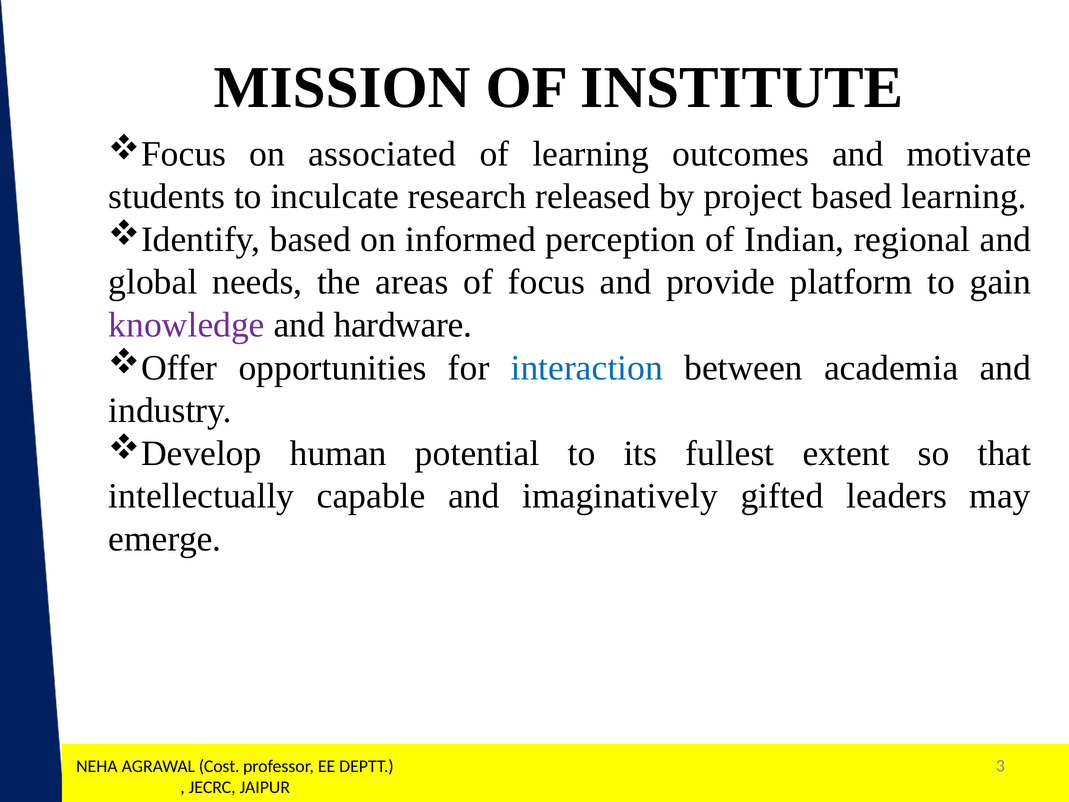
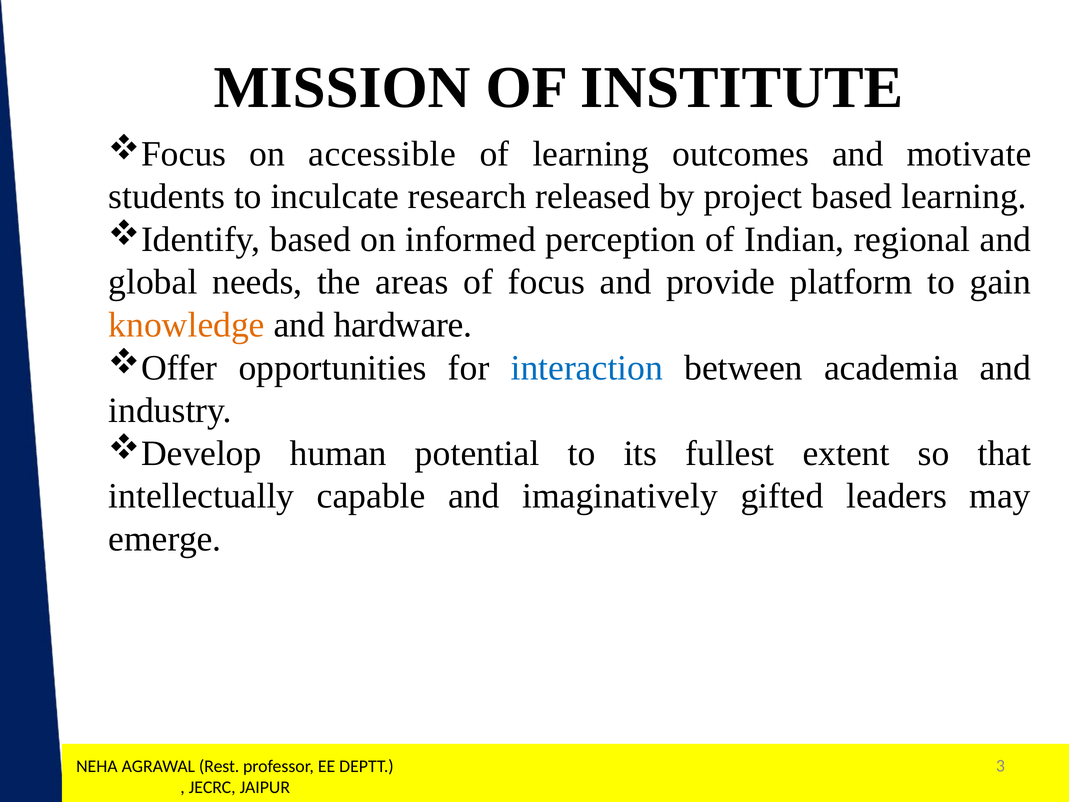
associated: associated -> accessible
knowledge colour: purple -> orange
Cost: Cost -> Rest
